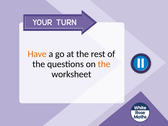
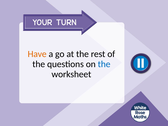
the at (104, 64) colour: orange -> blue
